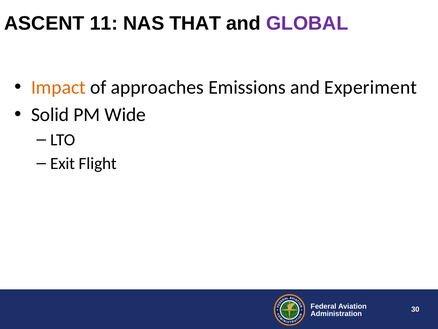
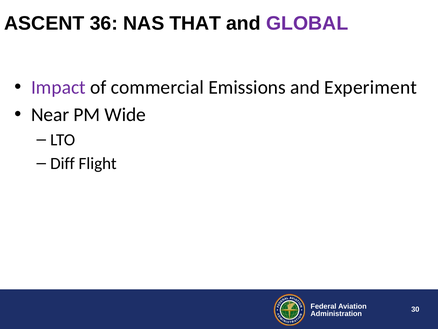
11: 11 -> 36
Impact colour: orange -> purple
approaches: approaches -> commercial
Solid: Solid -> Near
Exit: Exit -> Diff
